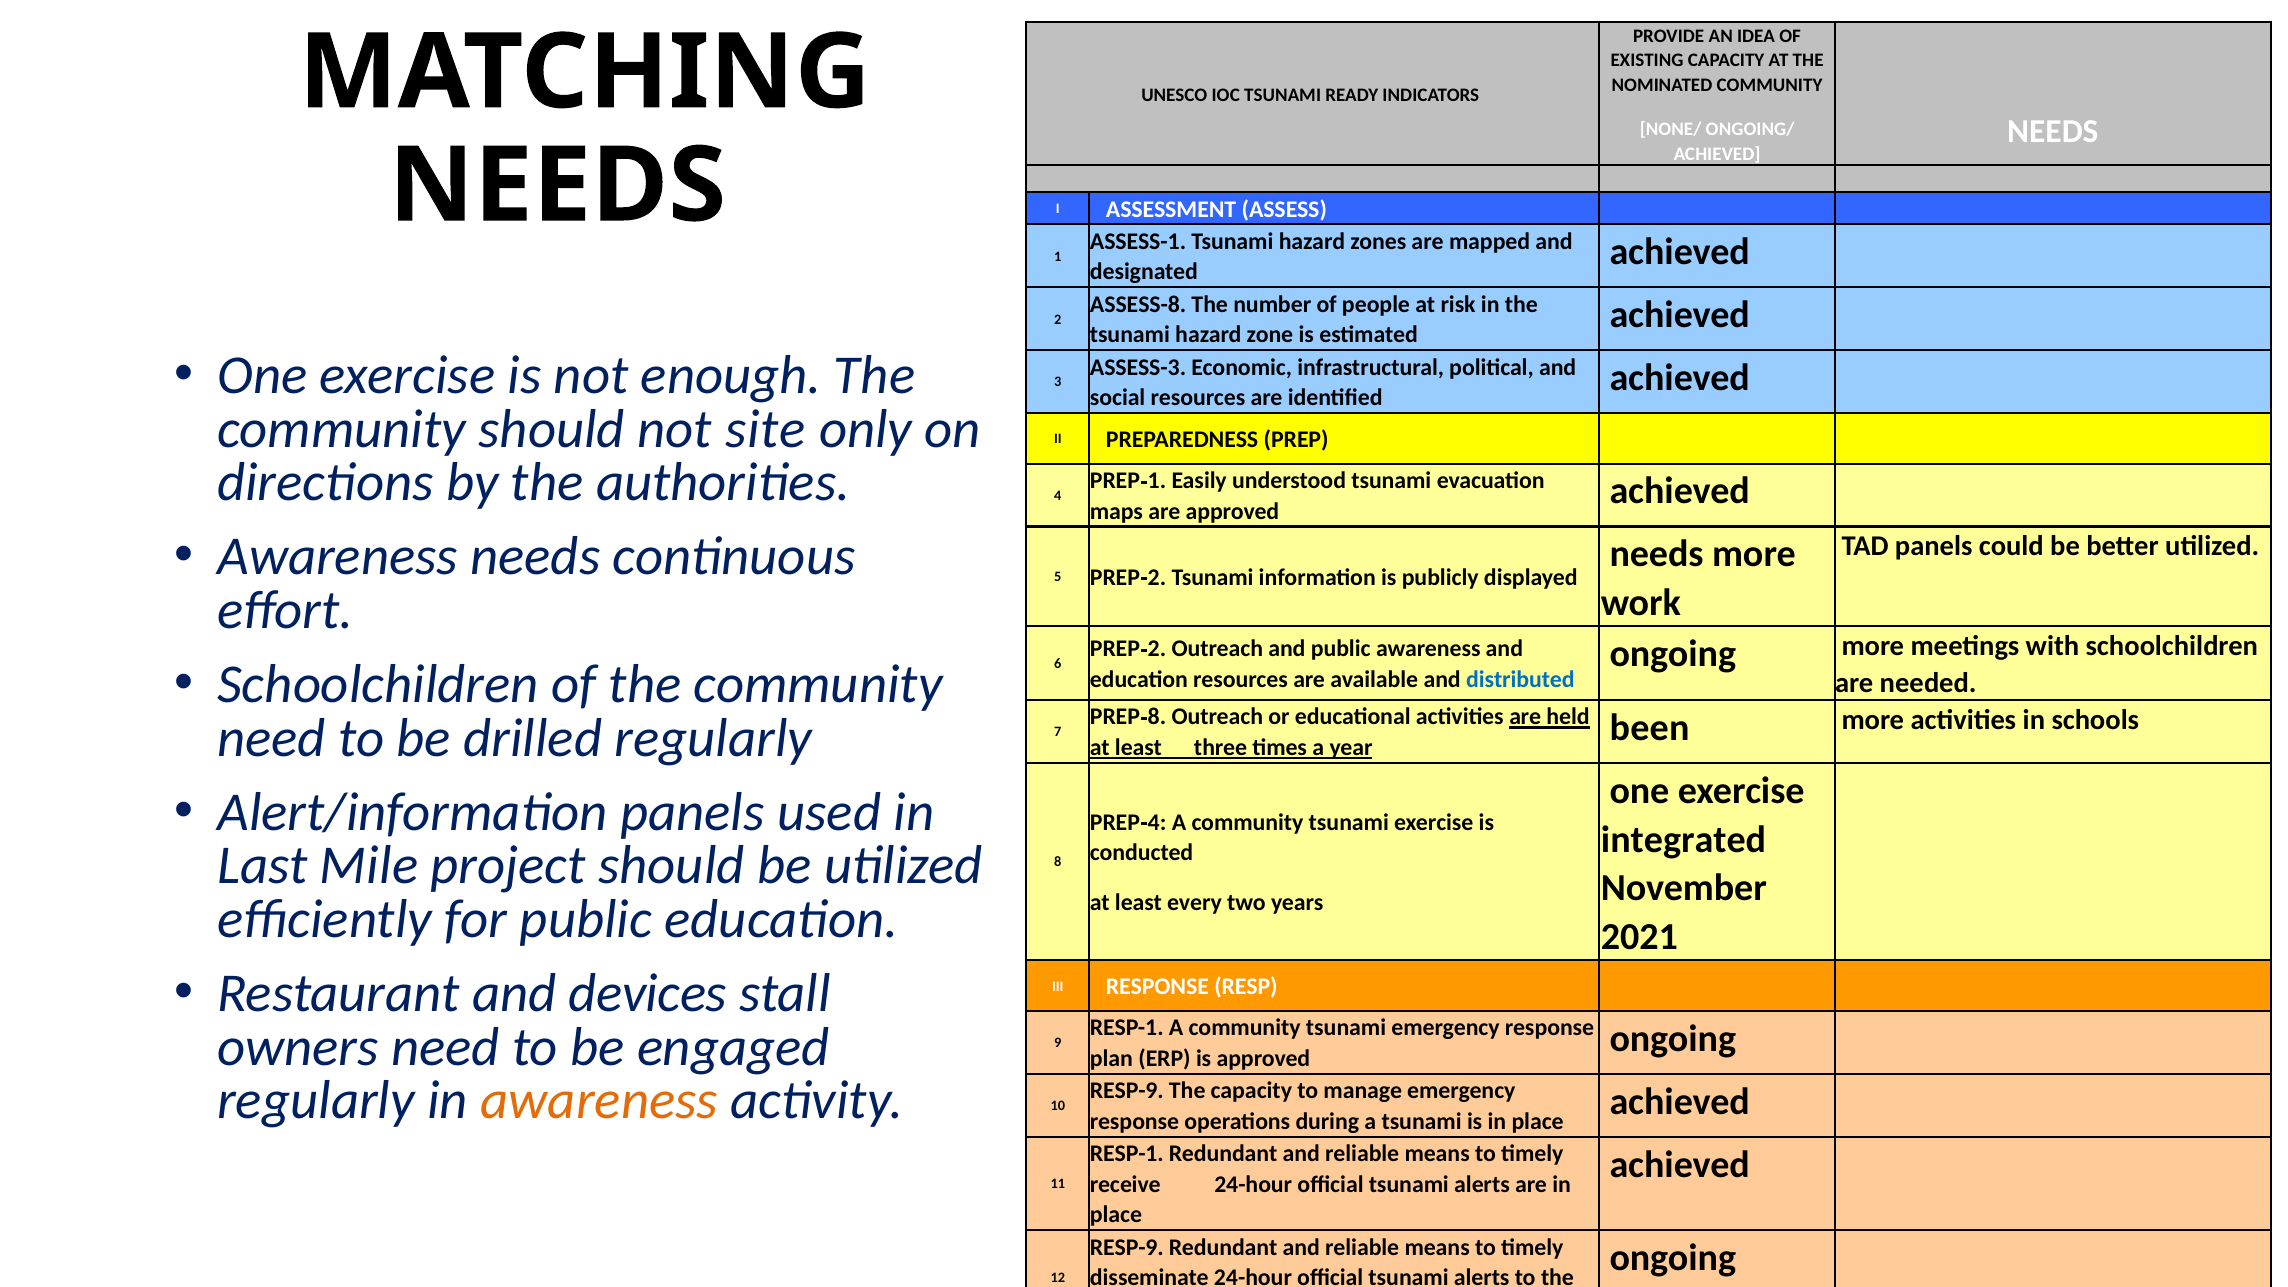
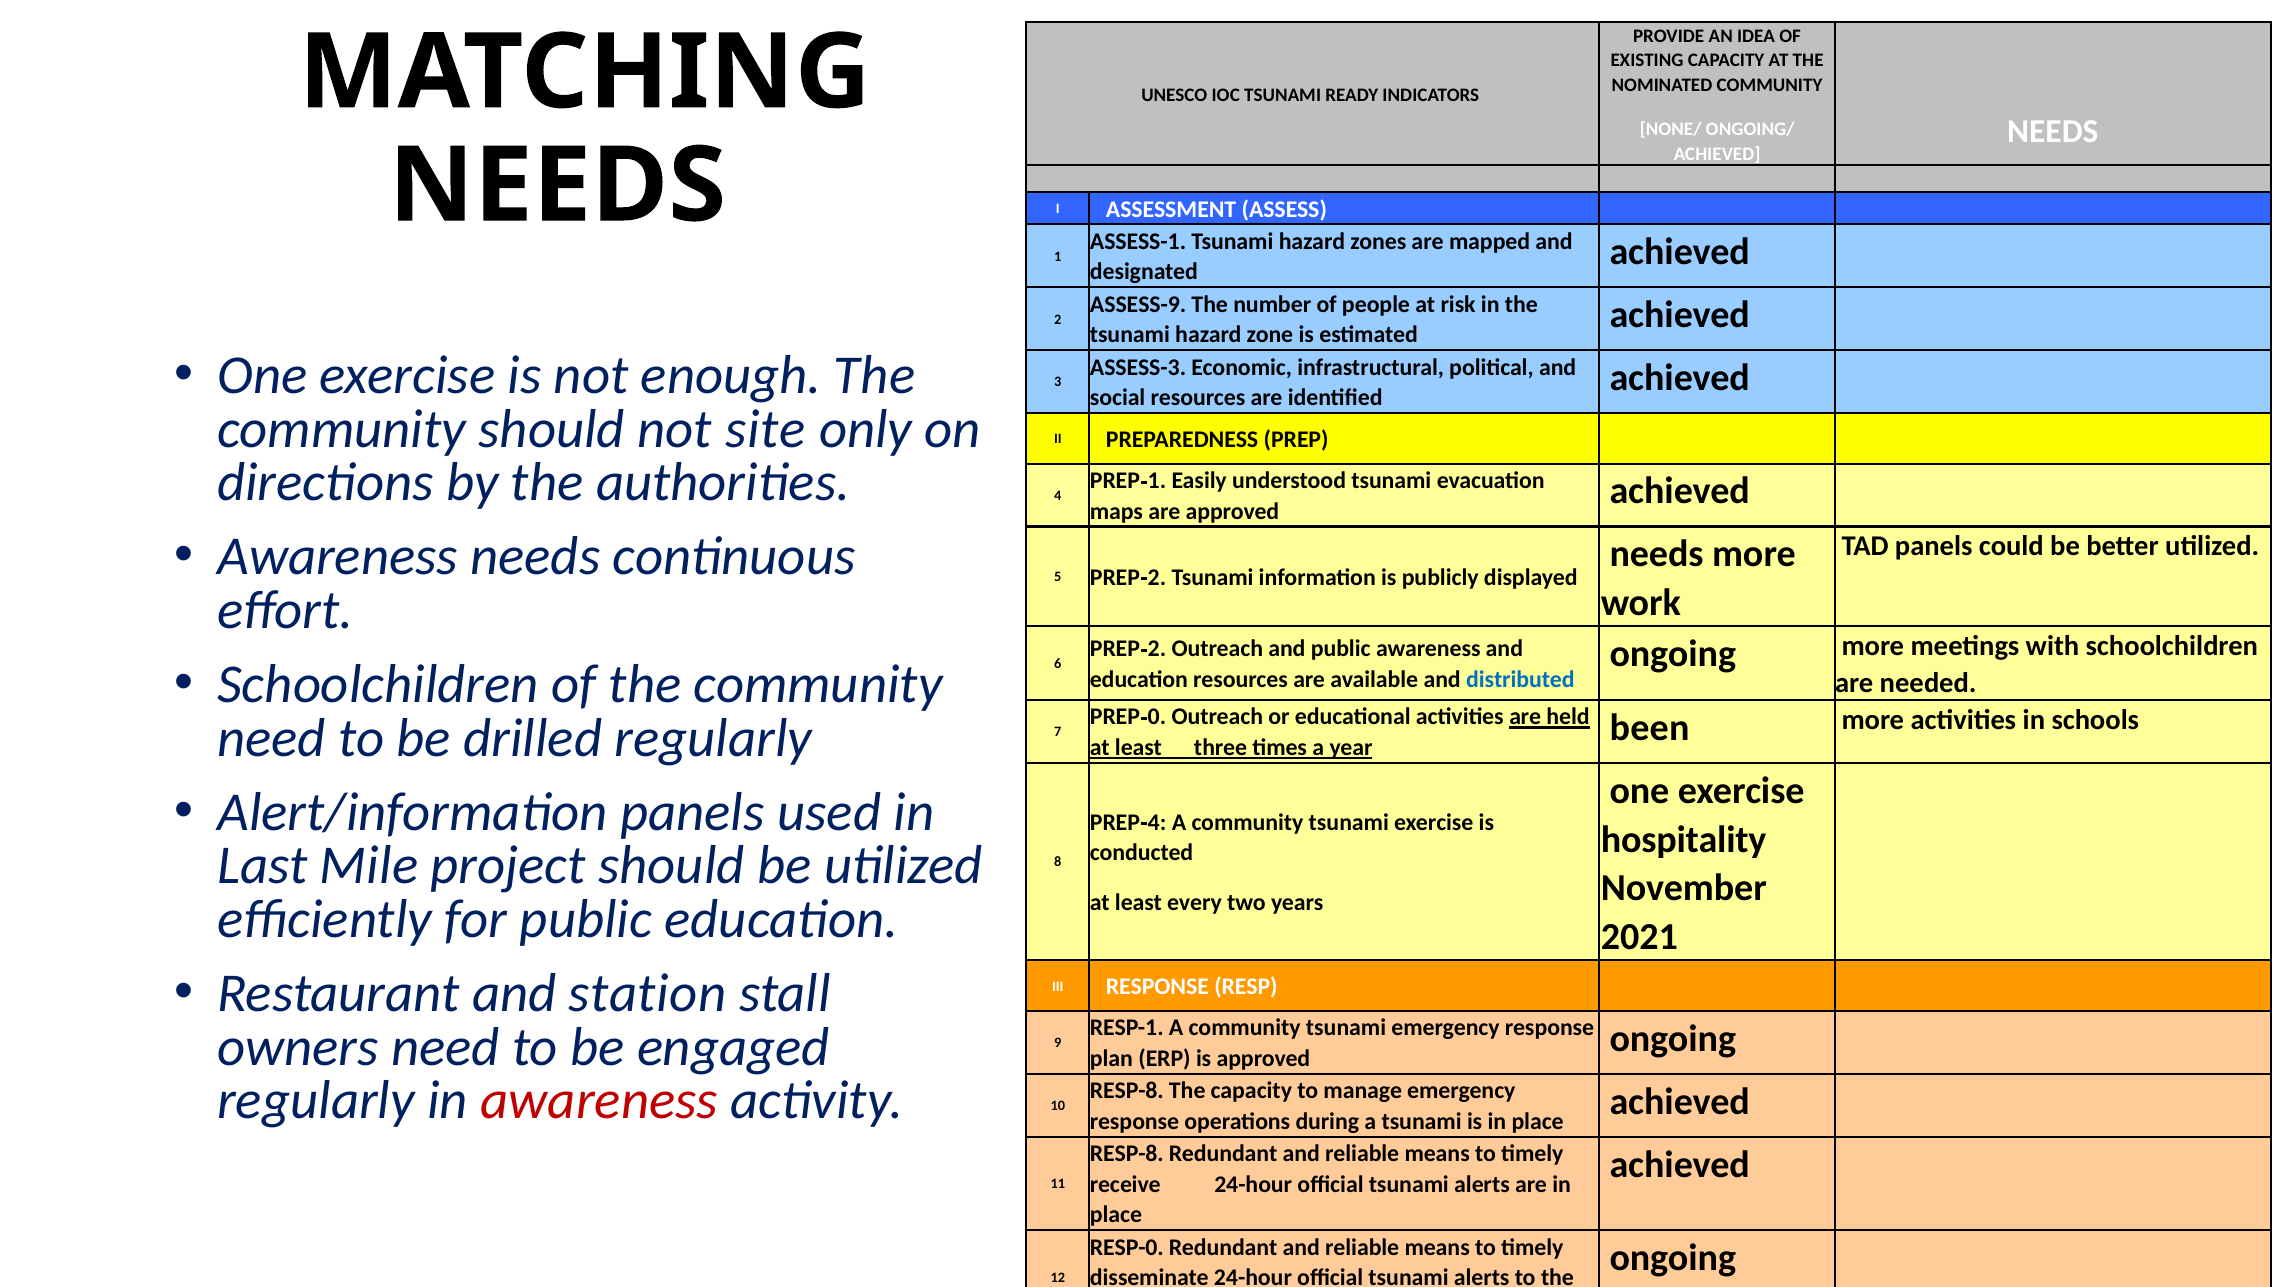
ASSESS-8: ASSESS-8 -> ASSESS-9
PREP 8: 8 -> 0
integrated: integrated -> hospitality
devices: devices -> station
awareness at (599, 1100) colour: orange -> red
RESP-9 at (1127, 1091): RESP-9 -> RESP-8
RESP-1 at (1127, 1154): RESP-1 -> RESP-8
RESP-9 at (1127, 1247): RESP-9 -> RESP-0
